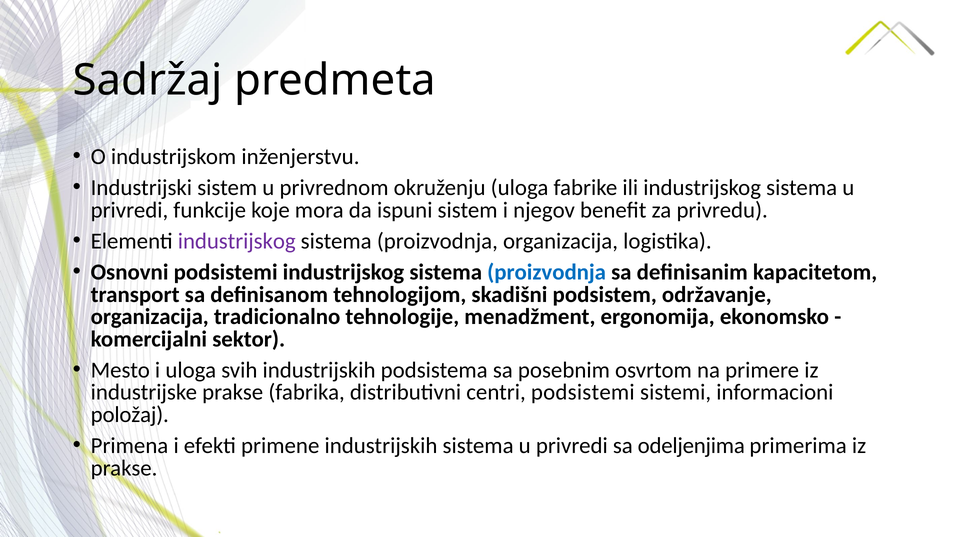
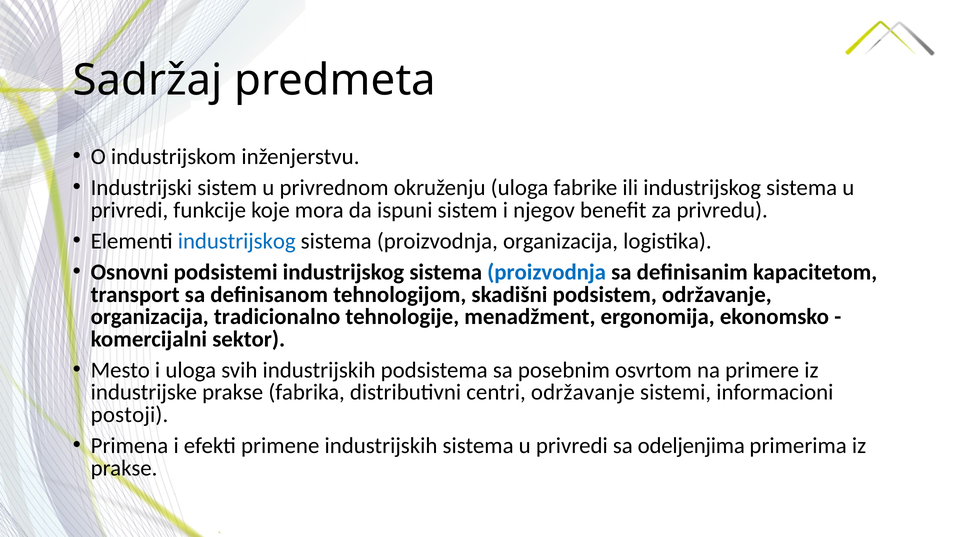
industrijskog at (237, 241) colour: purple -> blue
centri podsistemi: podsistemi -> održavanje
položaj: položaj -> postoji
